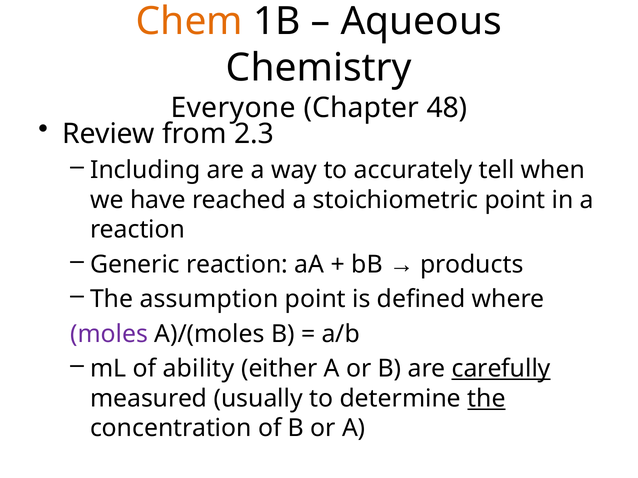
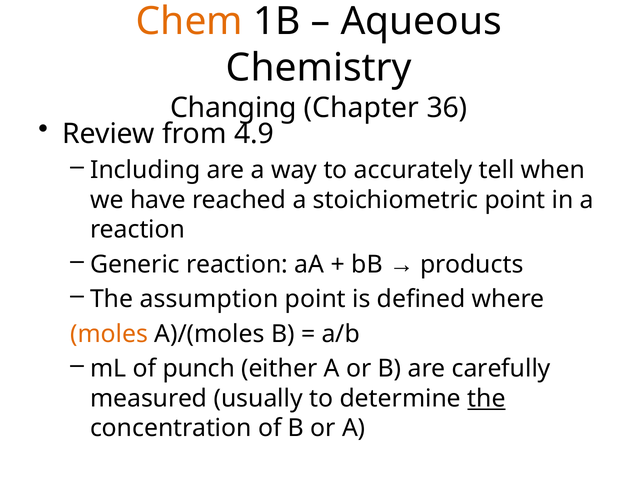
Everyone: Everyone -> Changing
48: 48 -> 36
2.3: 2.3 -> 4.9
moles colour: purple -> orange
ability: ability -> punch
carefully underline: present -> none
